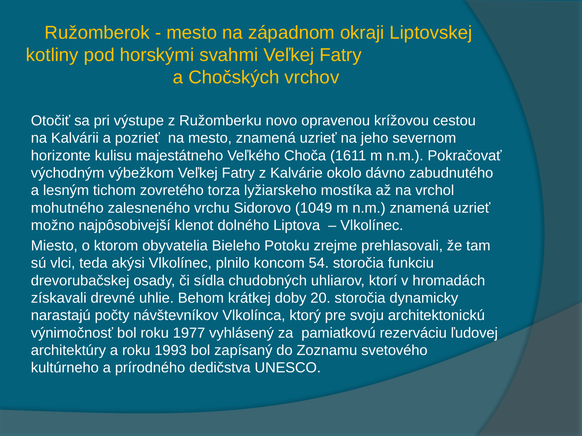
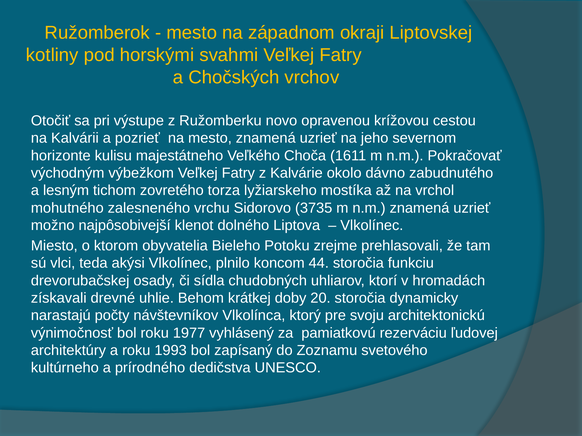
1049: 1049 -> 3735
54: 54 -> 44
